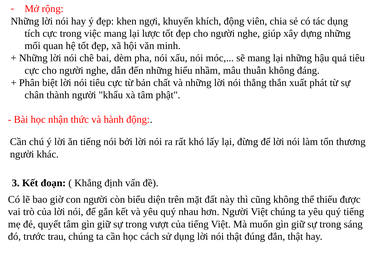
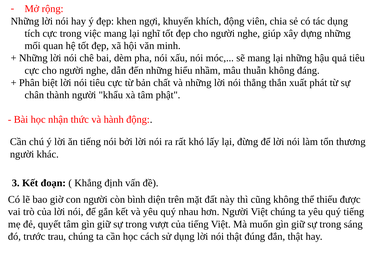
lược: lược -> nghĩ
biểu: biểu -> bình
